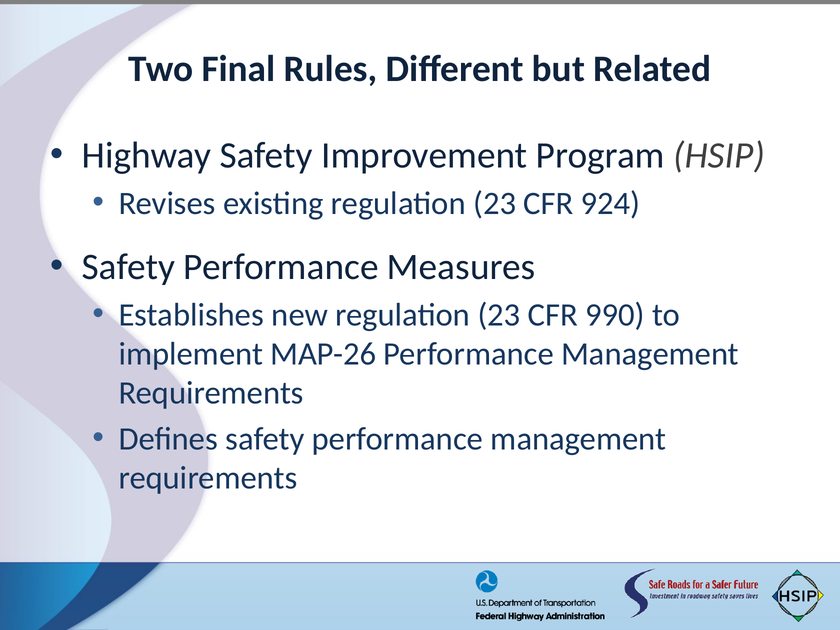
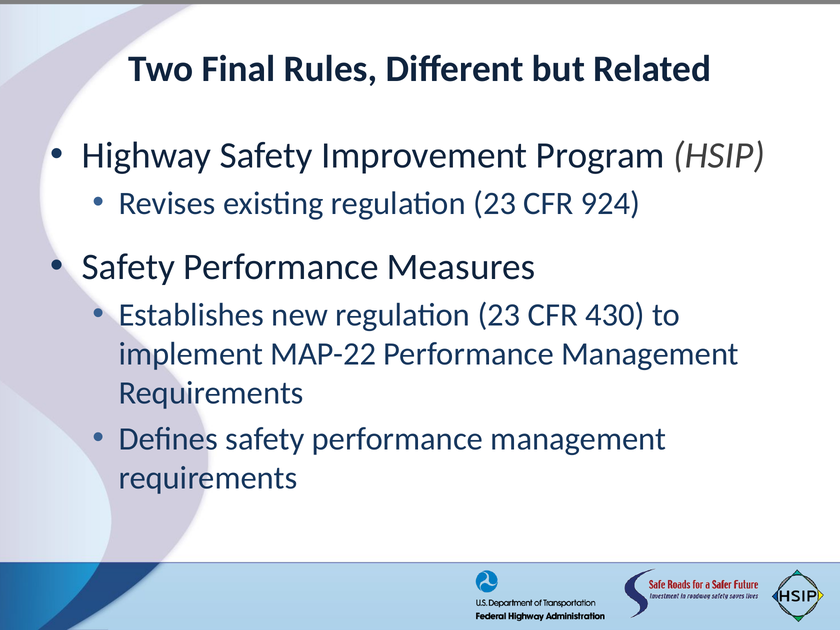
990: 990 -> 430
MAP-26: MAP-26 -> MAP-22
